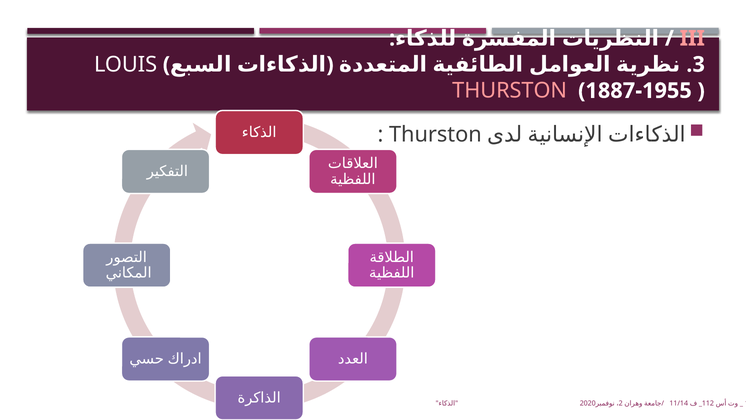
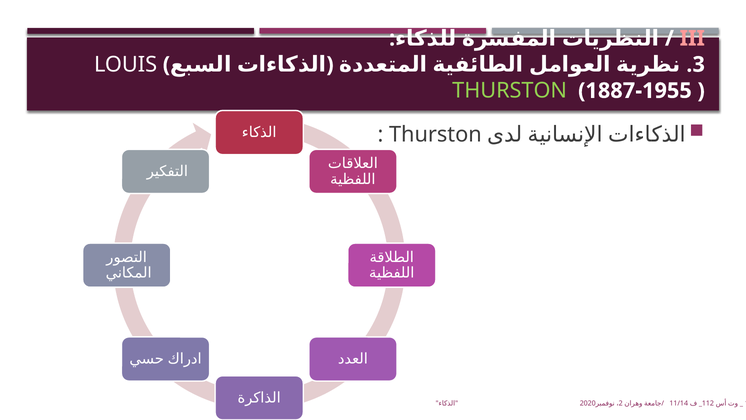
THURSTON at (510, 91) colour: pink -> light green
